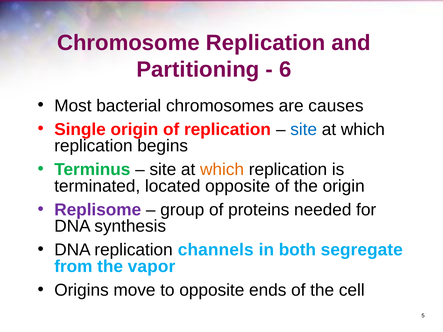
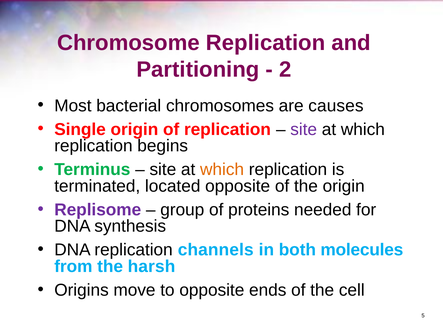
6: 6 -> 2
site at (304, 129) colour: blue -> purple
segregate: segregate -> molecules
vapor: vapor -> harsh
